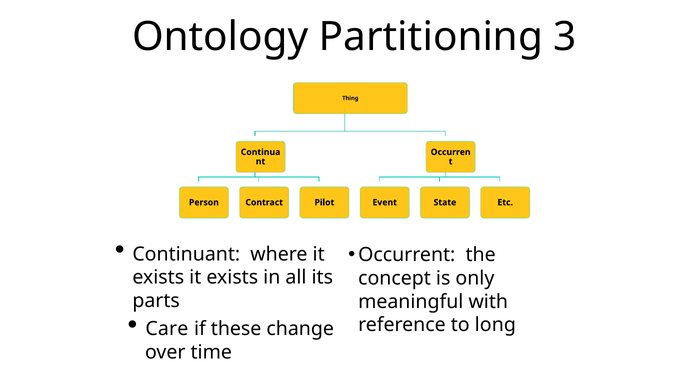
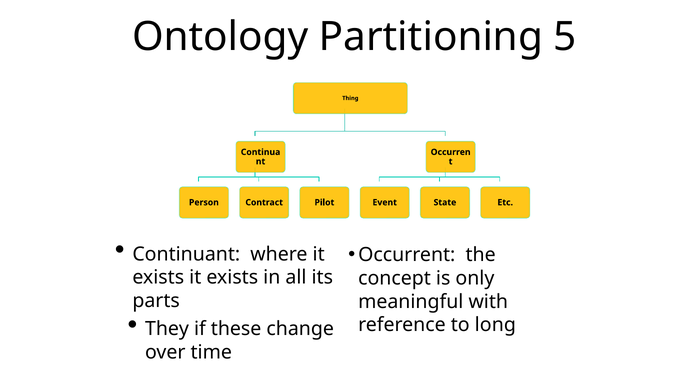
3: 3 -> 5
Care: Care -> They
